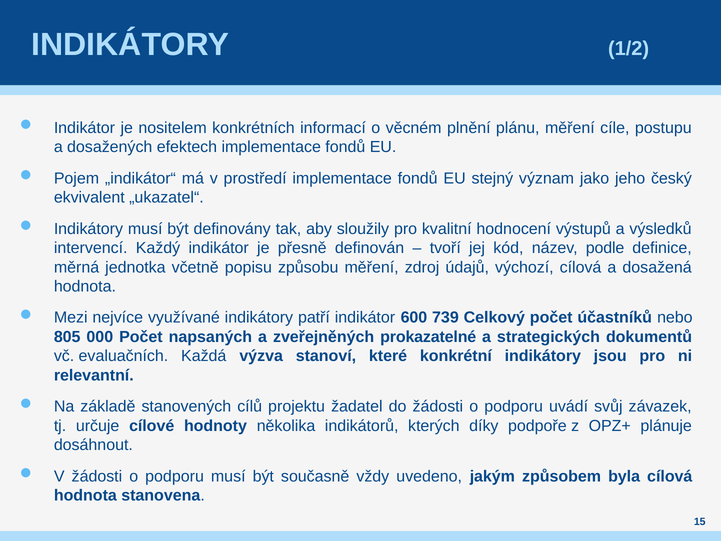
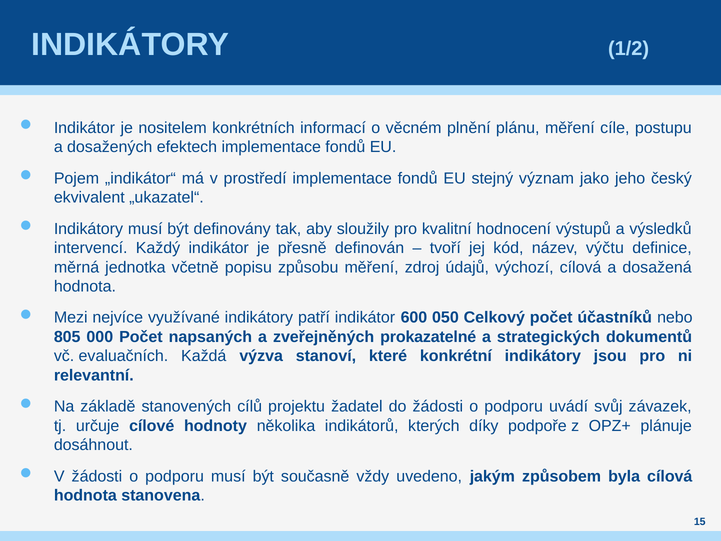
podle: podle -> výčtu
739: 739 -> 050
